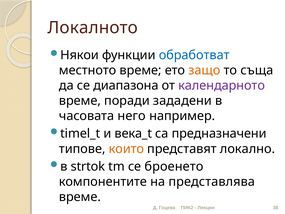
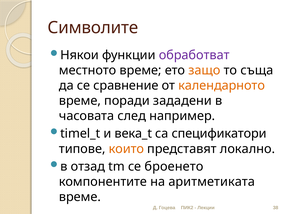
Локалното: Локалното -> Символите
обработват colour: blue -> purple
диапазона: диапазона -> сравнение
календарното colour: purple -> orange
него: него -> след
предназначени: предназначени -> спецификатори
strtok: strtok -> отзад
представлява: представлява -> аритметиката
